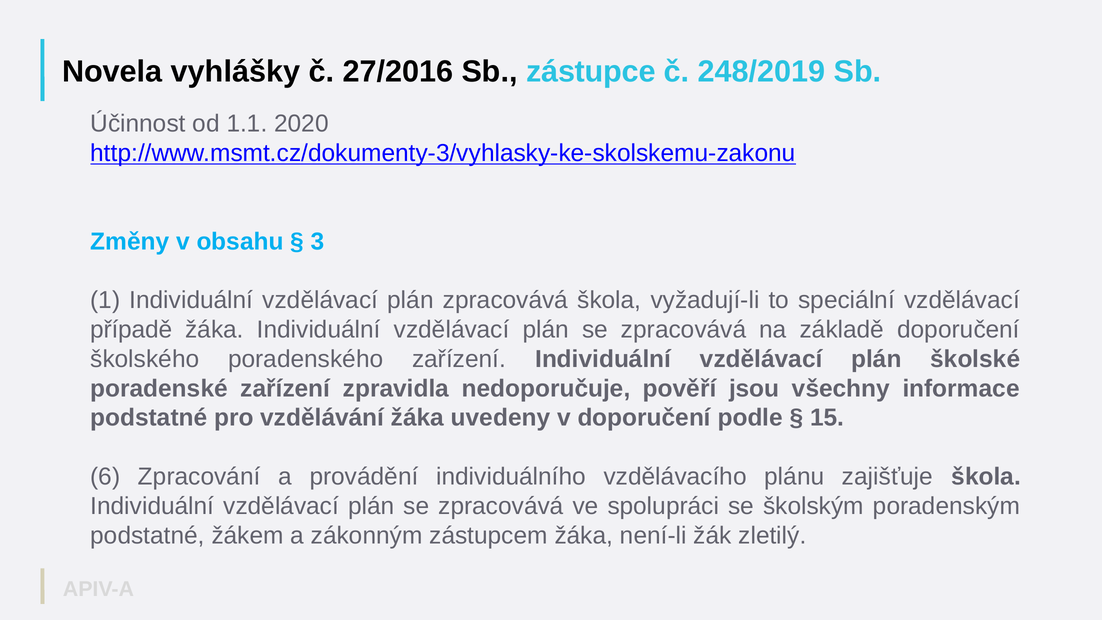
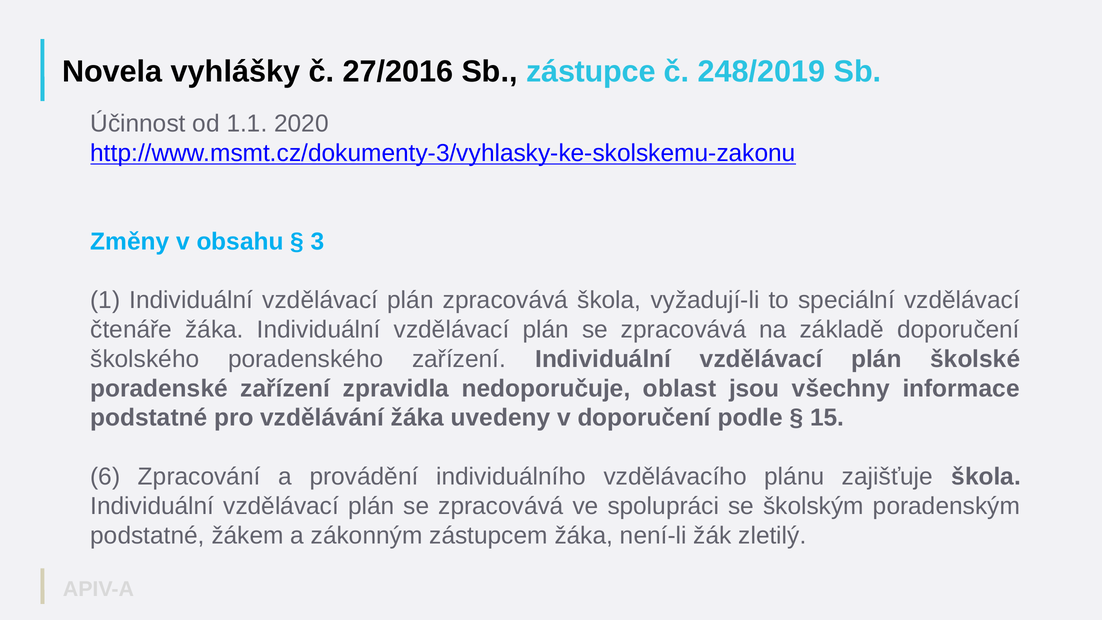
případě: případě -> čtenáře
pověří: pověří -> oblast
